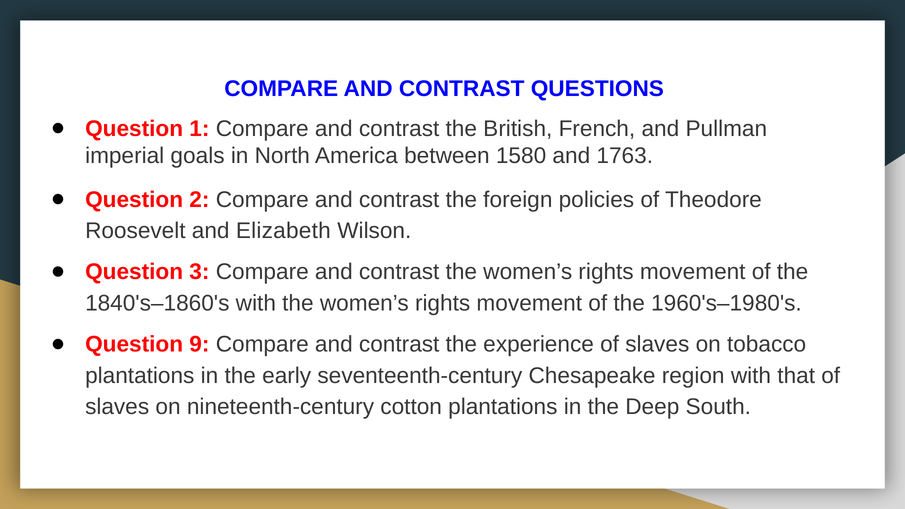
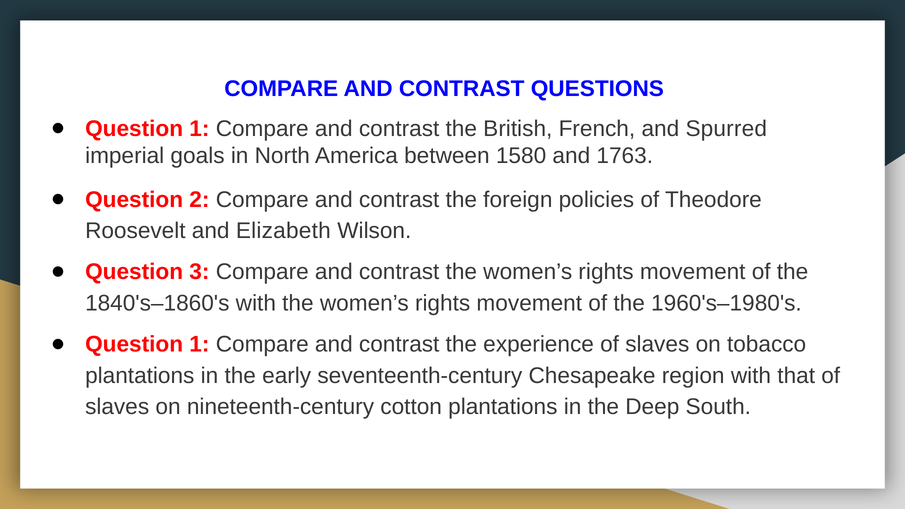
Pullman: Pullman -> Spurred
9 at (199, 345): 9 -> 1
